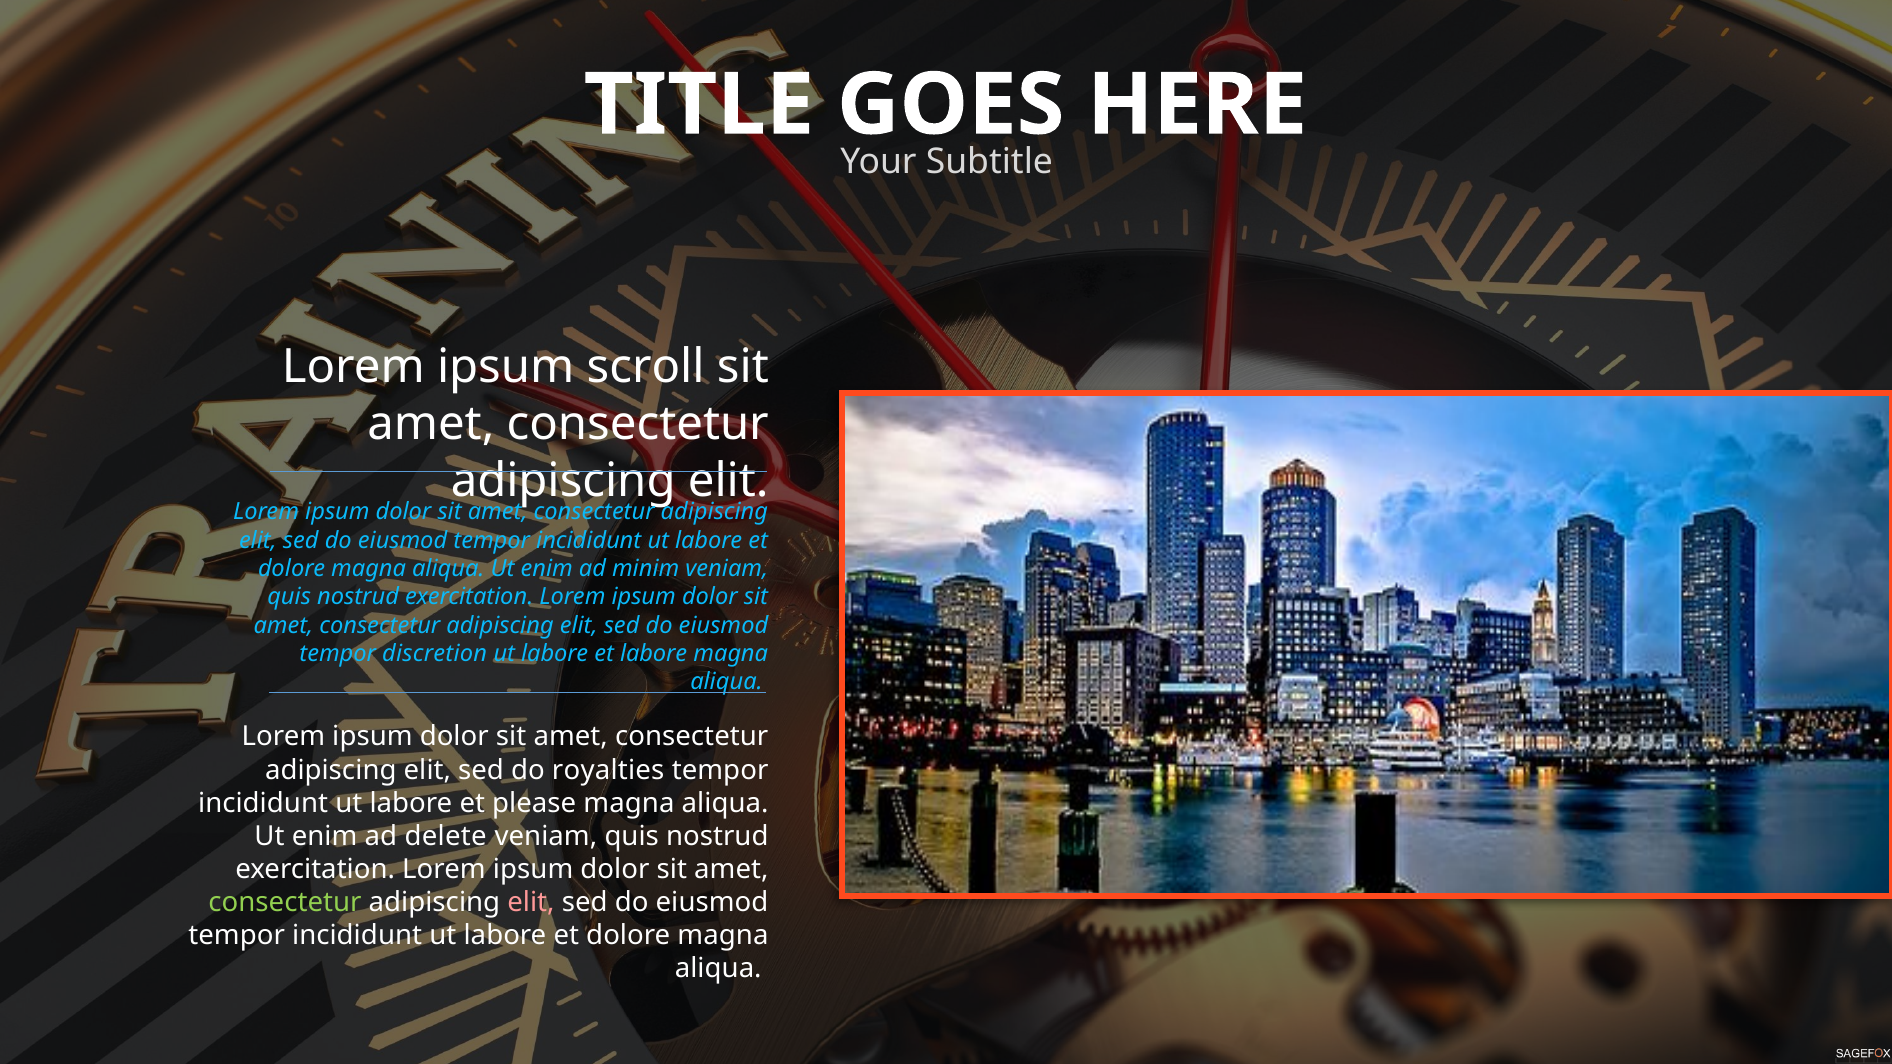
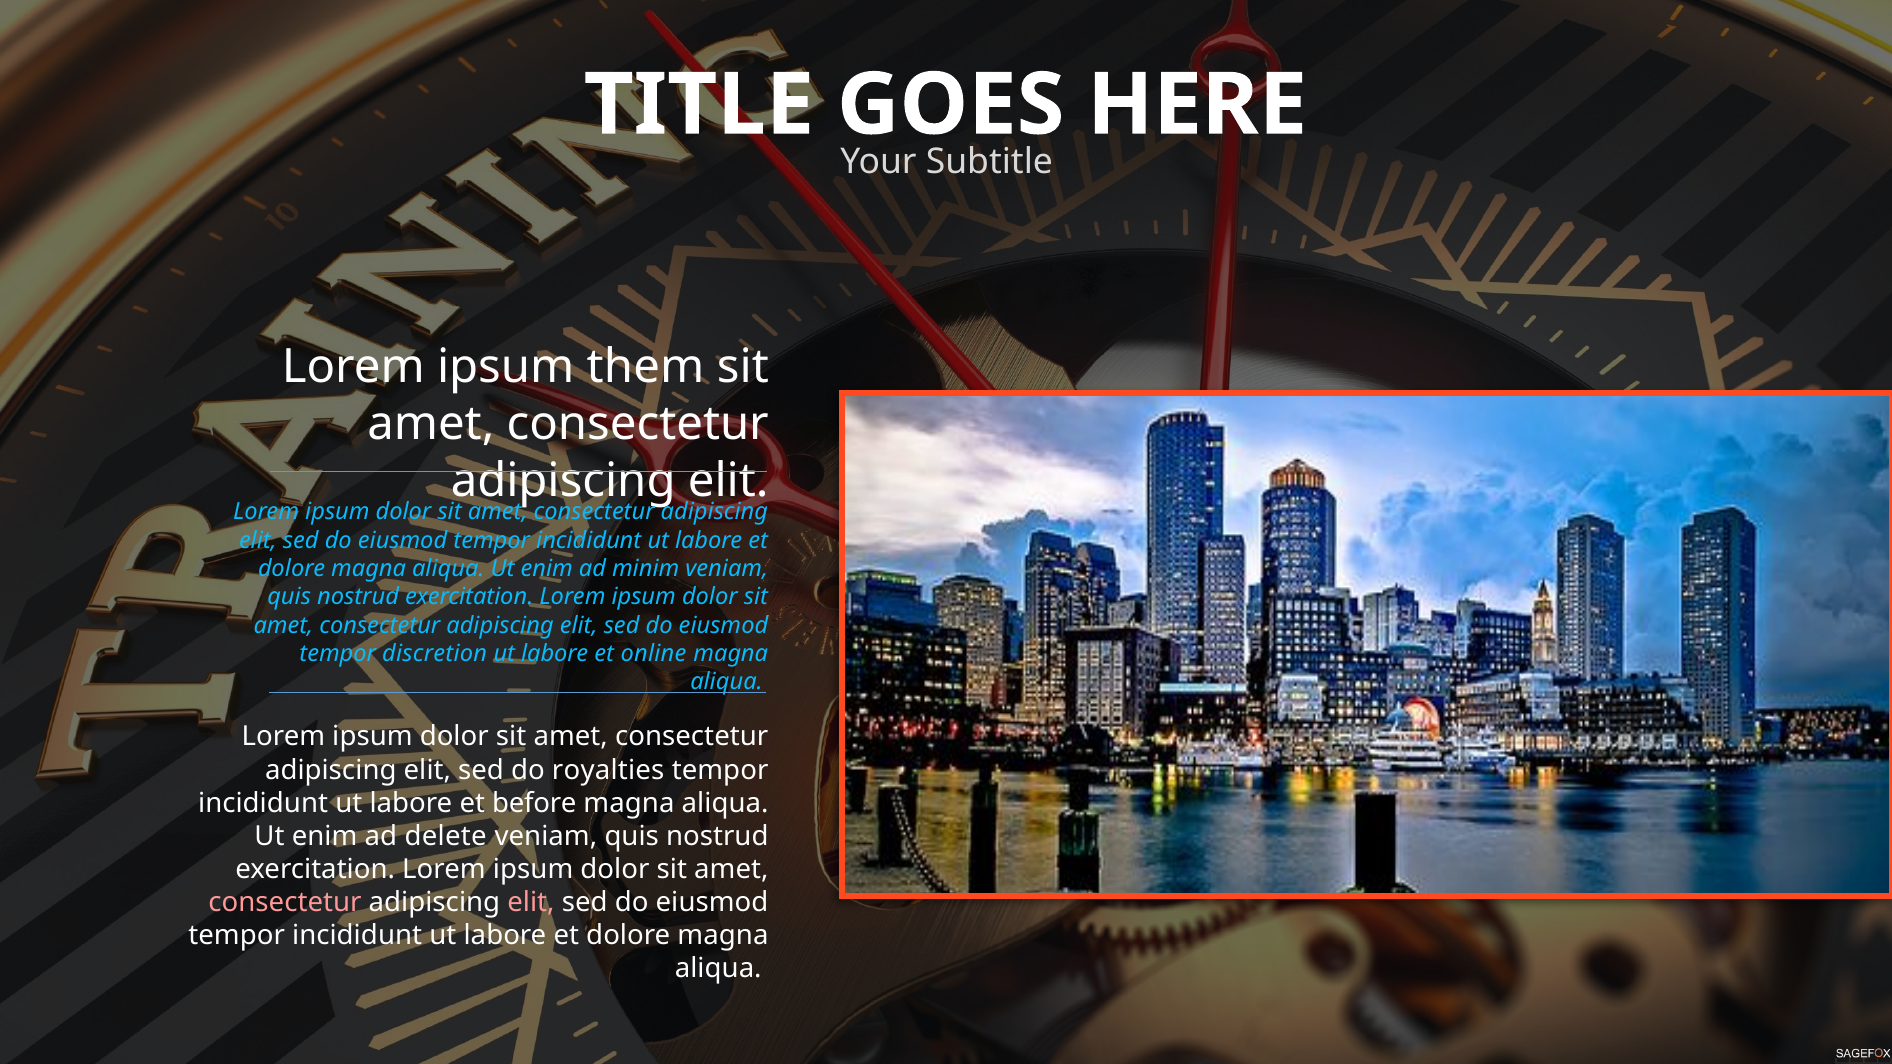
scroll: scroll -> them
et labore: labore -> online
please: please -> before
consectetur at (285, 903) colour: light green -> pink
